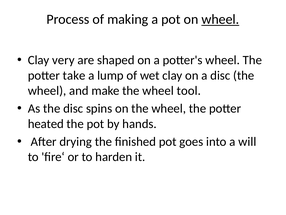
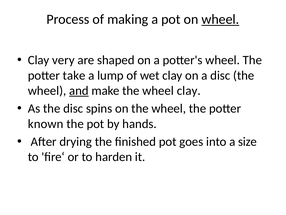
and underline: none -> present
wheel tool: tool -> clay
heated: heated -> known
will: will -> size
